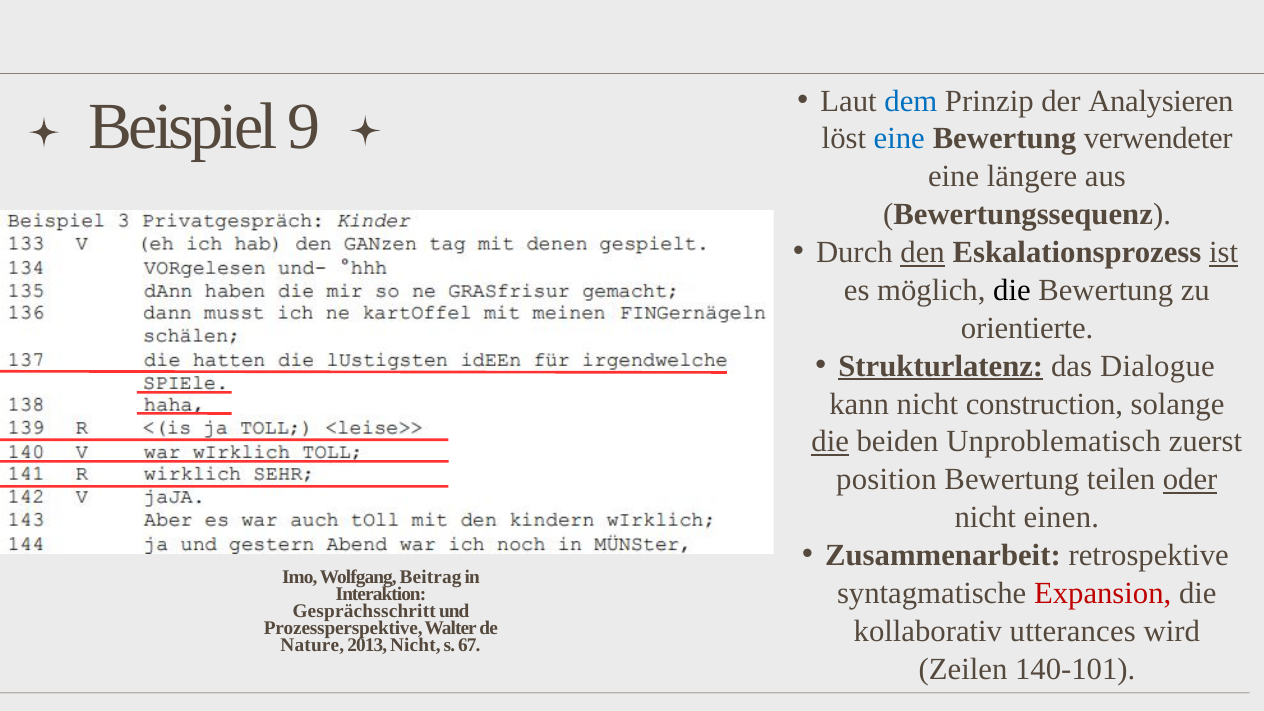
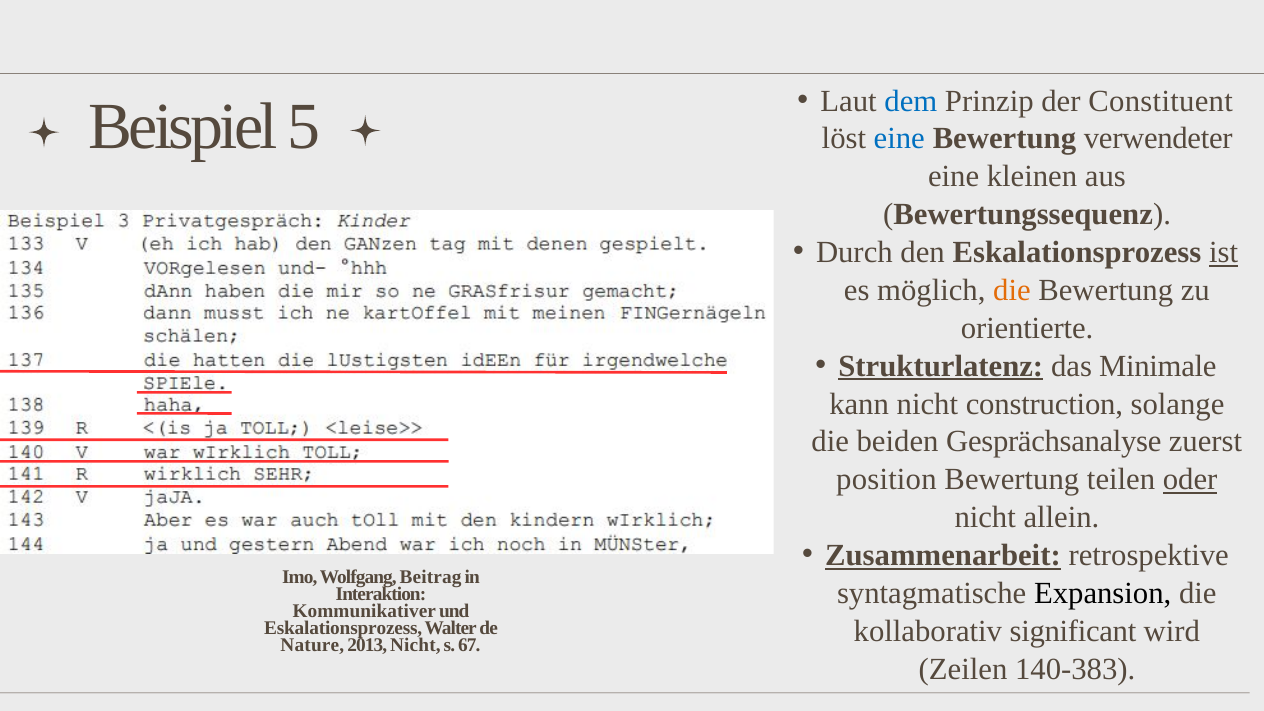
9: 9 -> 5
Analysieren: Analysieren -> Constituent
längere: längere -> kleinen
den underline: present -> none
die at (1012, 290) colour: black -> orange
Dialogue: Dialogue -> Minimale
die at (830, 442) underline: present -> none
Unproblematisch: Unproblematisch -> Gesprächsanalyse
einen: einen -> allein
Zusammenarbeit underline: none -> present
Expansion colour: red -> black
Gesprächsschritt: Gesprächsschritt -> Kommunikativer
utterances: utterances -> significant
Prozessperspektive at (343, 628): Prozessperspektive -> Eskalationsprozess
140-101: 140-101 -> 140-383
